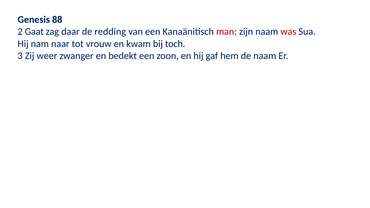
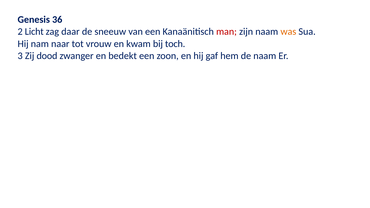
88: 88 -> 36
Gaat: Gaat -> Licht
redding: redding -> sneeuw
was colour: red -> orange
weer: weer -> dood
